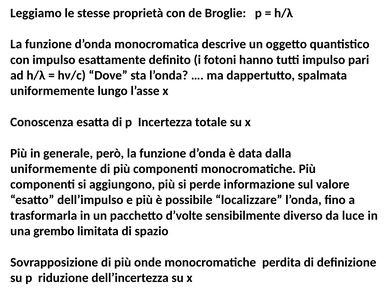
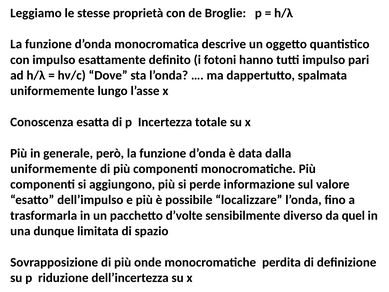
luce: luce -> quel
grembo: grembo -> dunque
